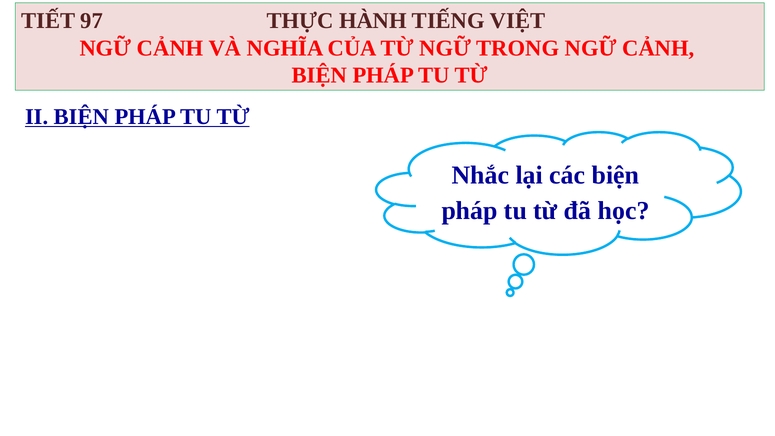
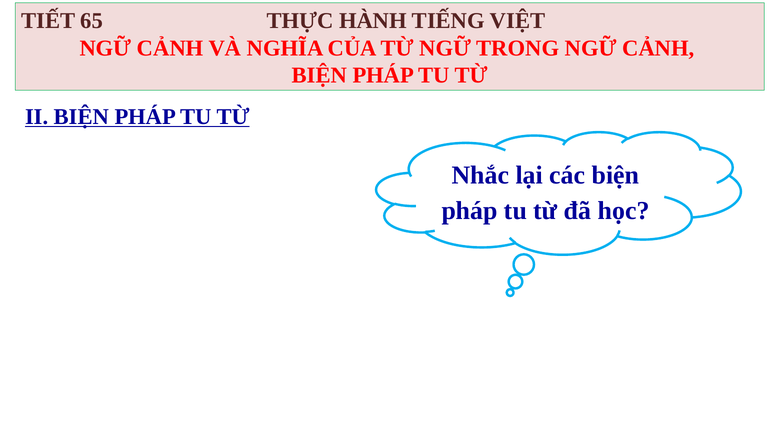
97: 97 -> 65
